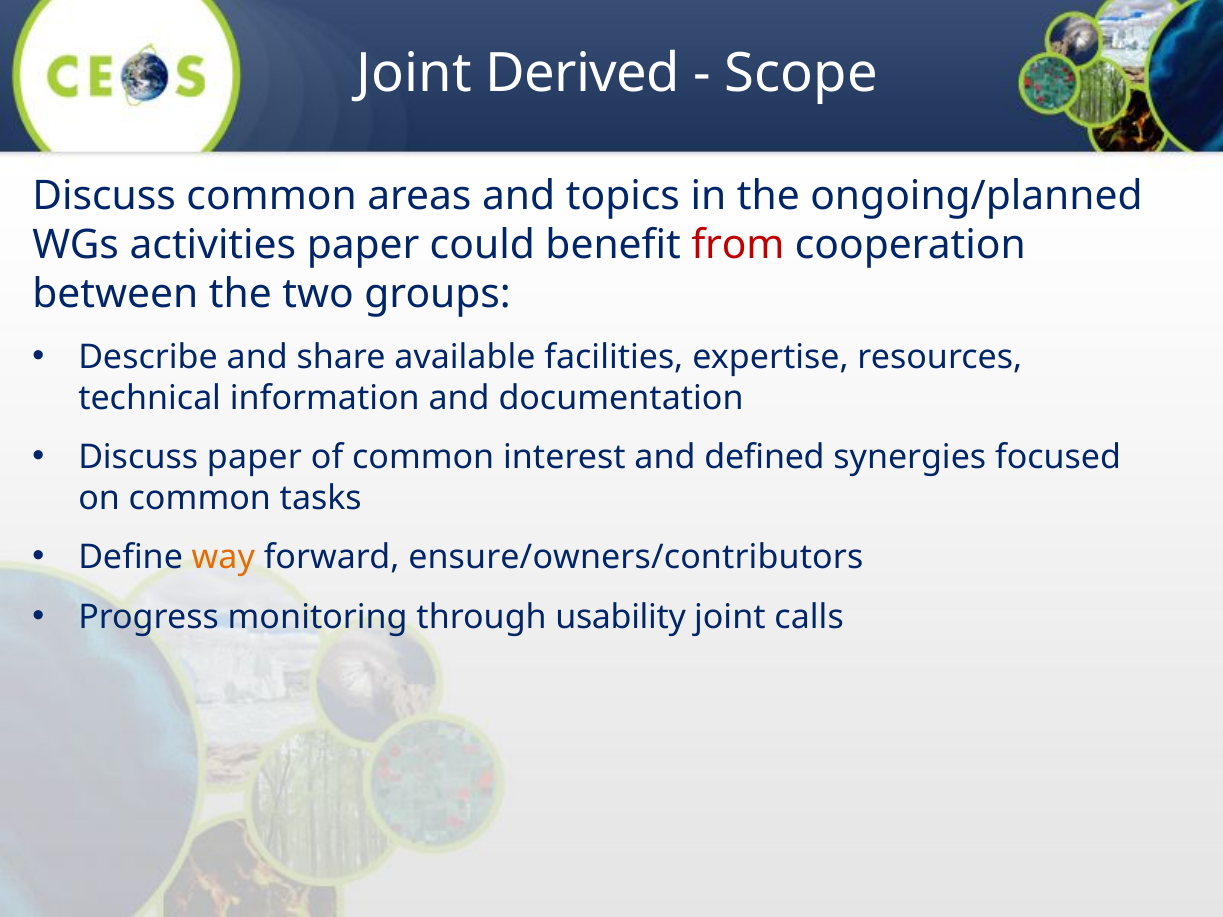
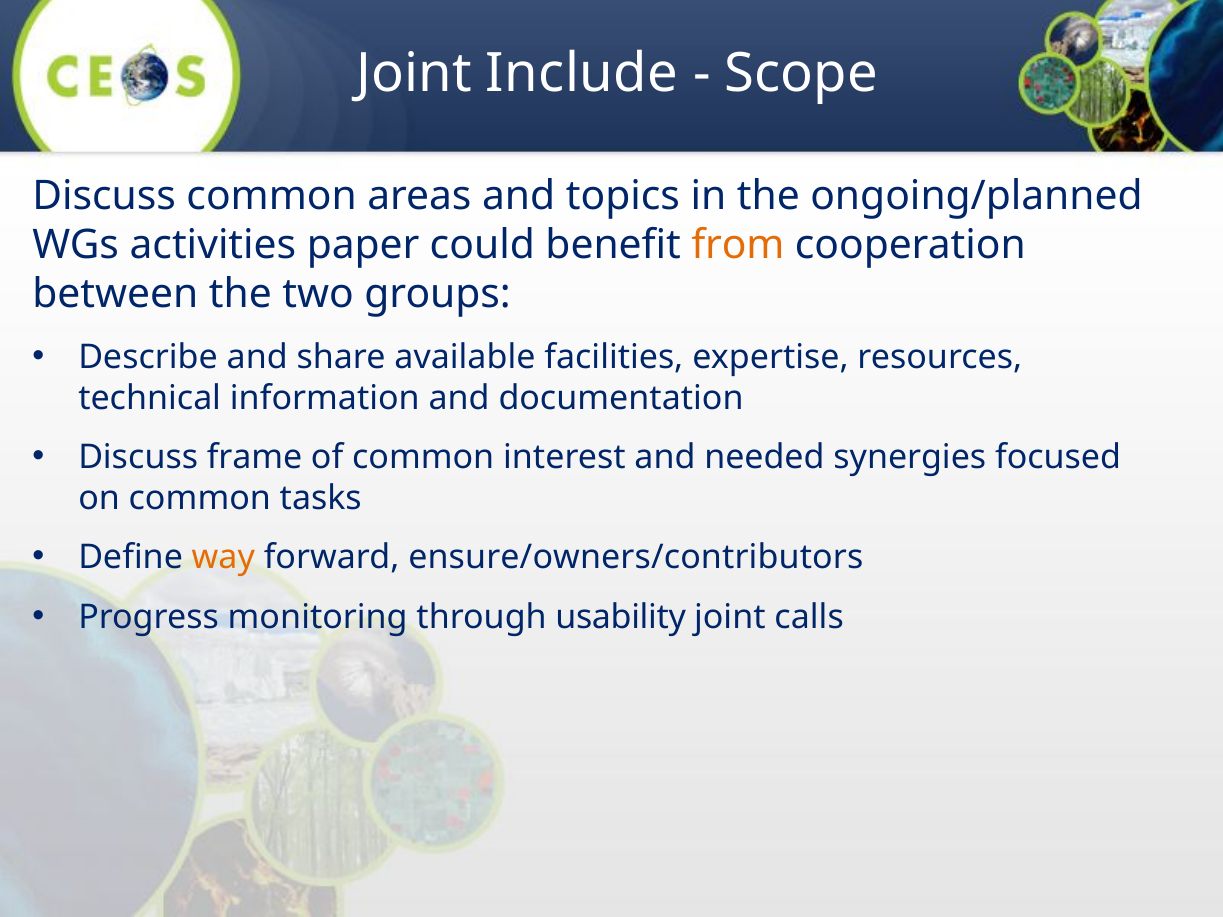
Derived: Derived -> Include
from colour: red -> orange
Discuss paper: paper -> frame
defined: defined -> needed
